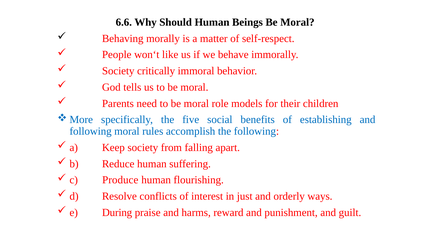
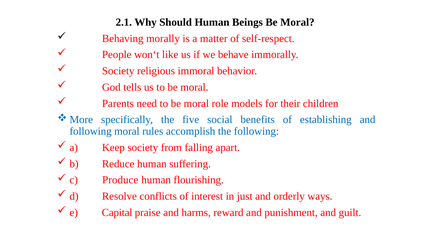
6.6: 6.6 -> 2.1
critically: critically -> religious
During: During -> Capital
